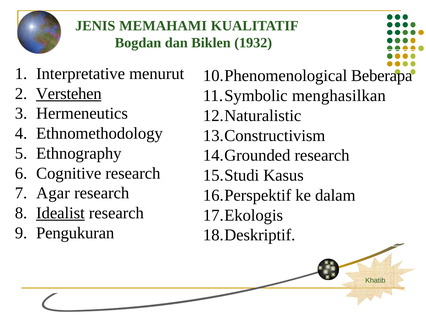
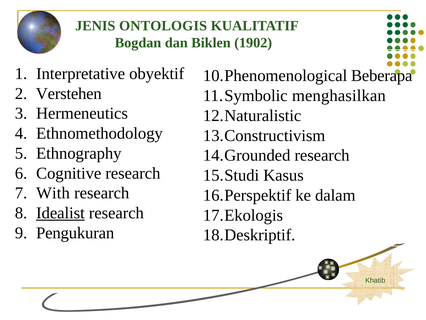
MEMAHAMI: MEMAHAMI -> ONTOLOGIS
1932: 1932 -> 1902
menurut: menurut -> obyektif
Verstehen underline: present -> none
Agar: Agar -> With
